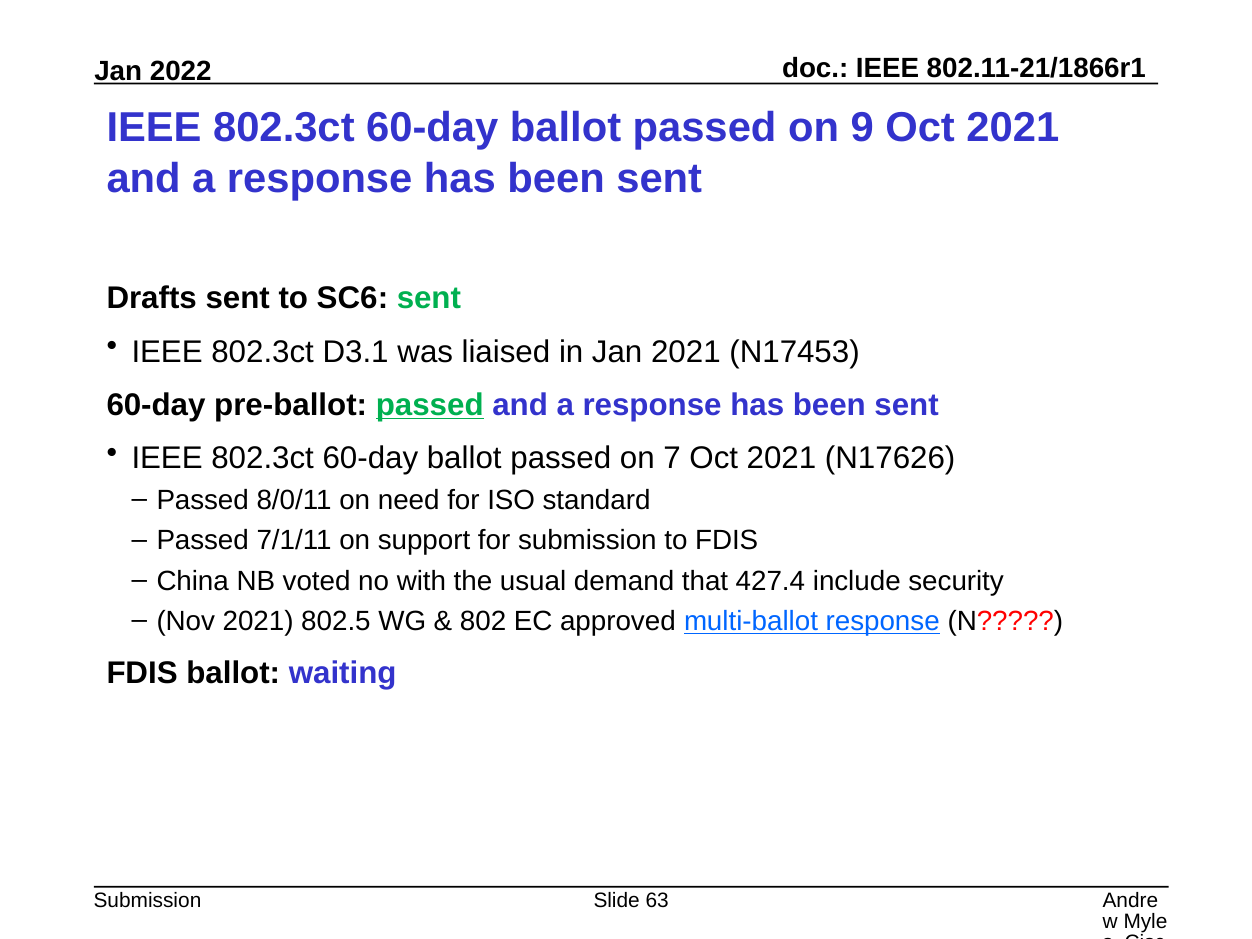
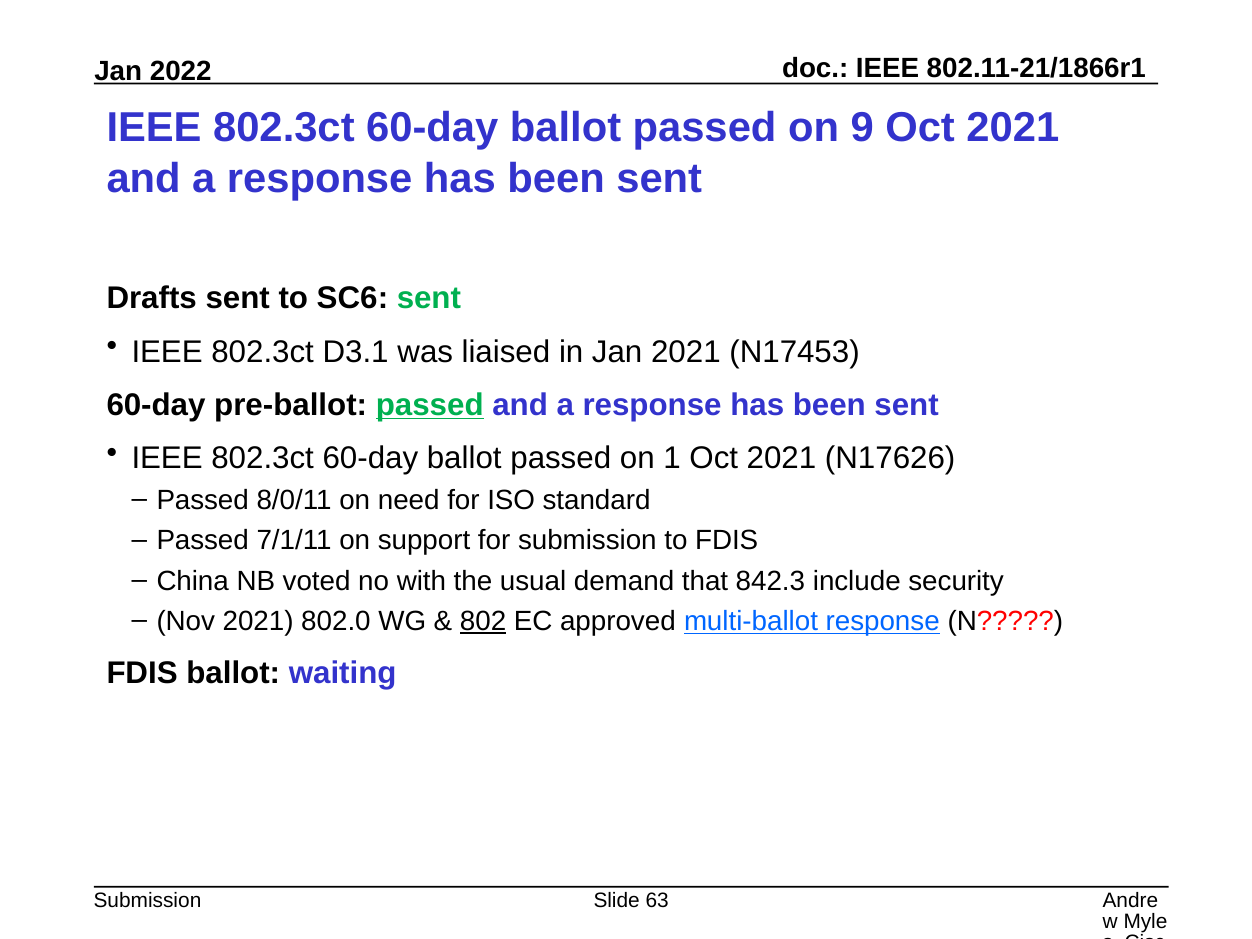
7: 7 -> 1
427.4: 427.4 -> 842.3
802.5: 802.5 -> 802.0
802 underline: none -> present
